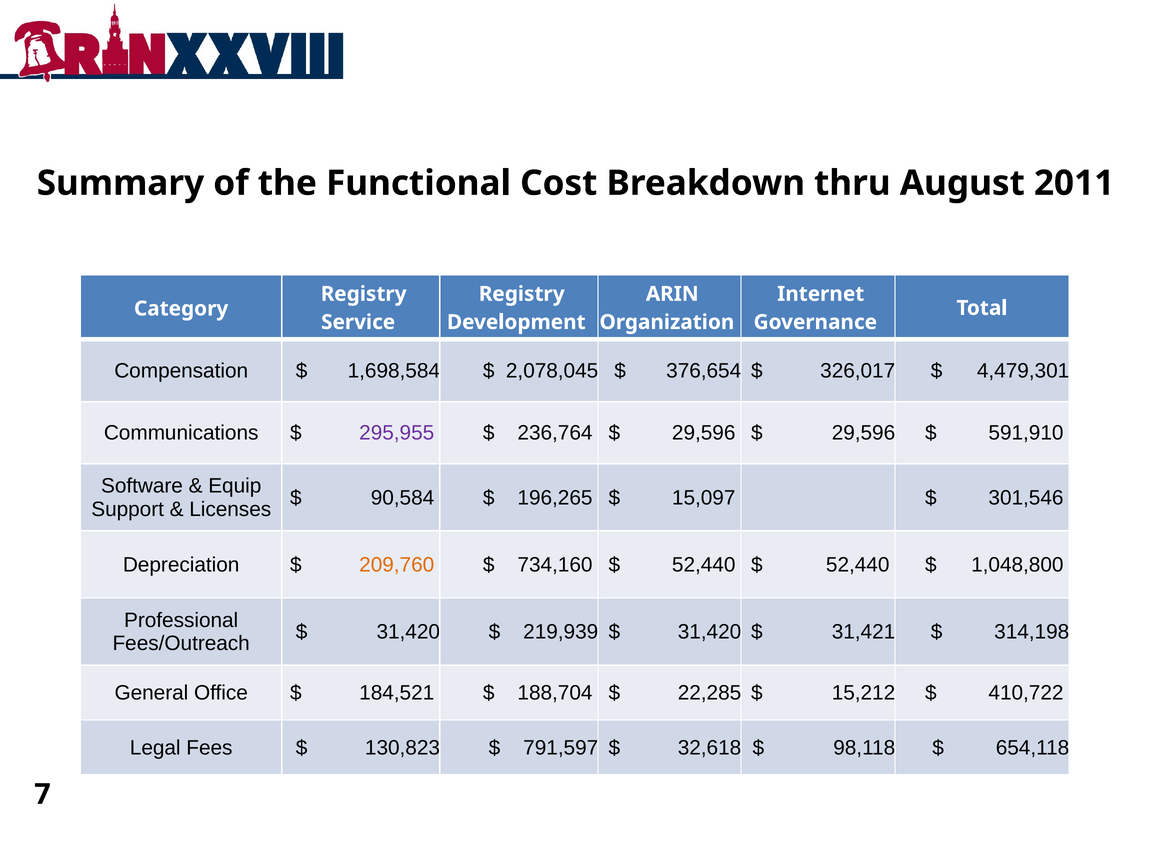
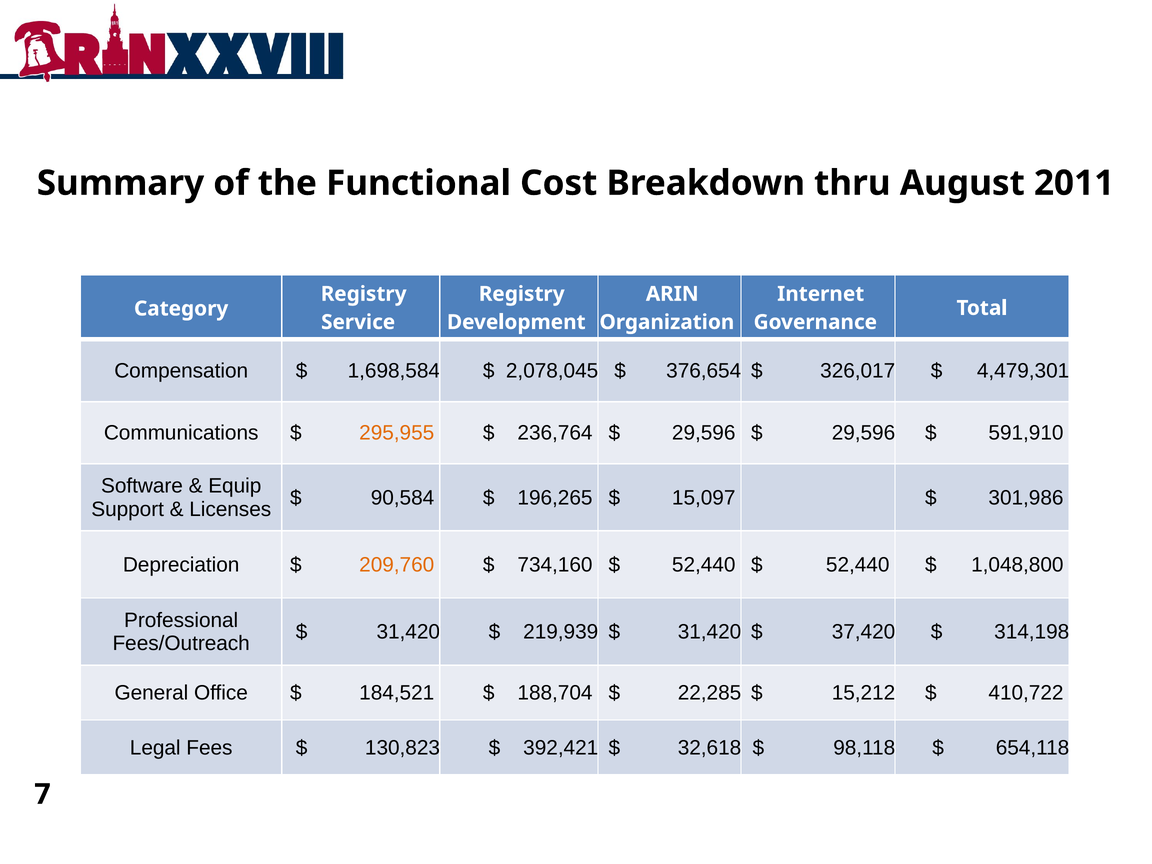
295,955 colour: purple -> orange
301,546: 301,546 -> 301,986
31,421: 31,421 -> 37,420
791,597: 791,597 -> 392,421
